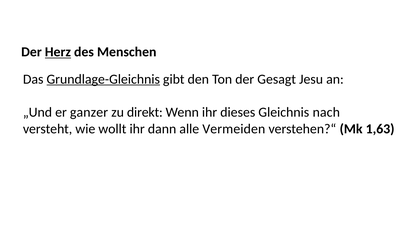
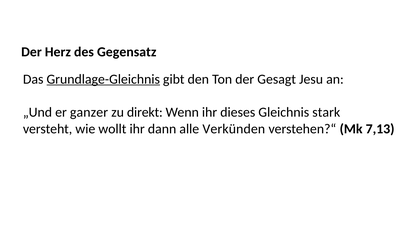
Herz underline: present -> none
Menschen: Menschen -> Gegensatz
nach: nach -> stark
Vermeiden: Vermeiden -> Verkünden
1,63: 1,63 -> 7,13
